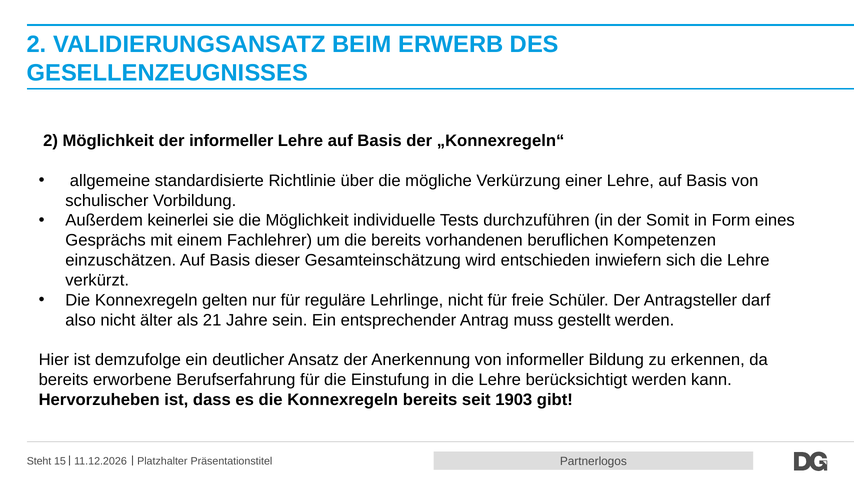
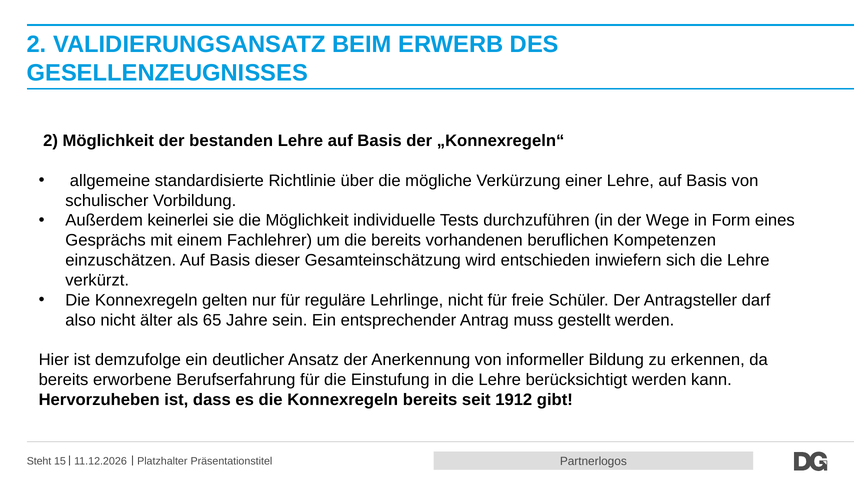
der informeller: informeller -> bestanden
Somit: Somit -> Wege
21: 21 -> 65
1903: 1903 -> 1912
